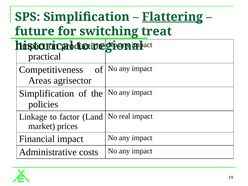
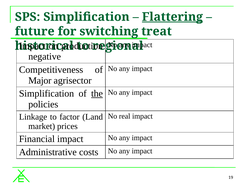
practical: practical -> negative
Areas: Areas -> Major
the underline: none -> present
